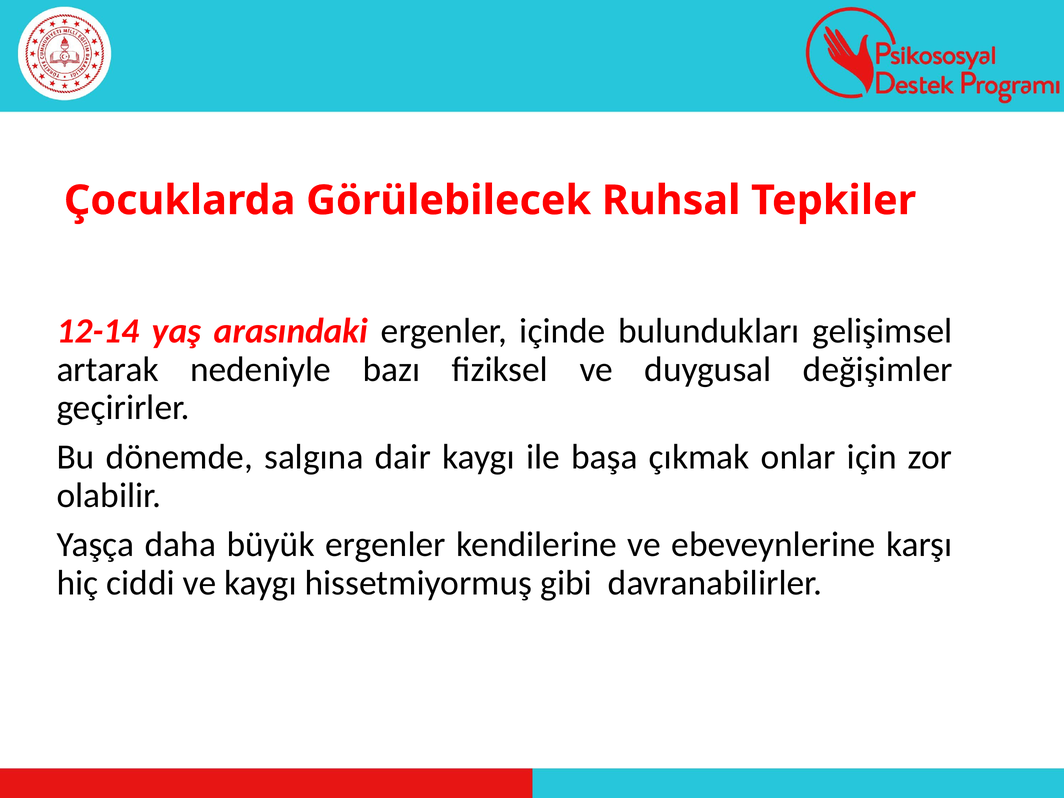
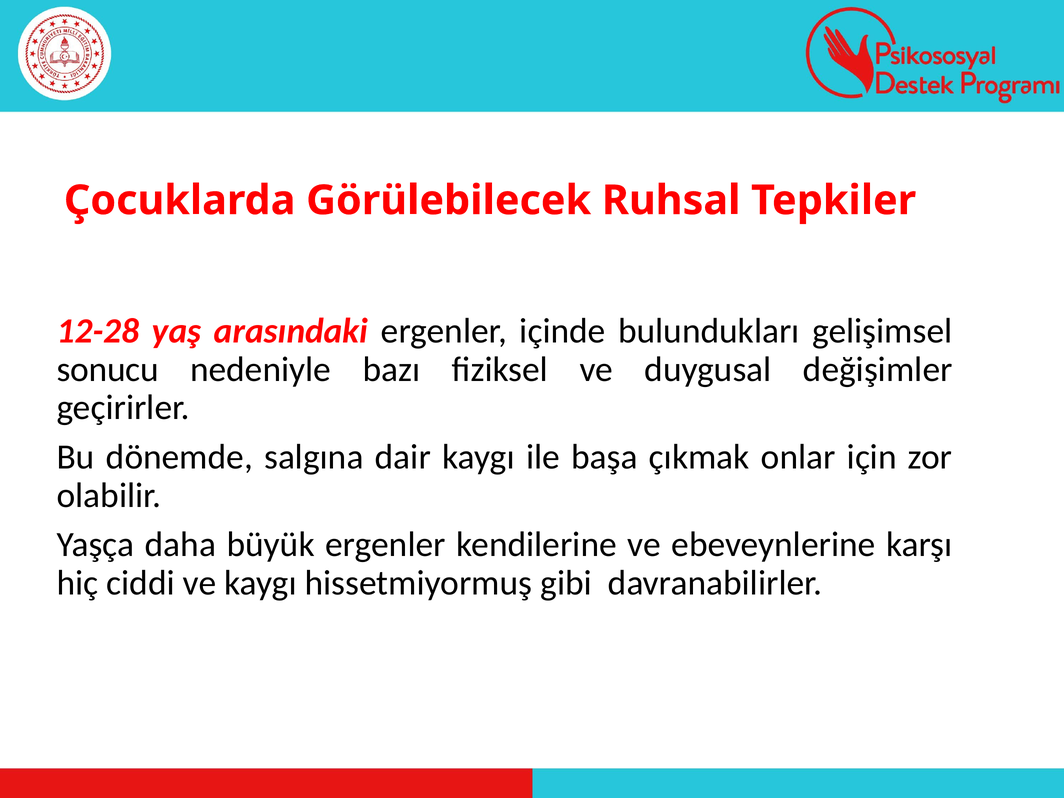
12-14: 12-14 -> 12-28
artarak: artarak -> sonucu
